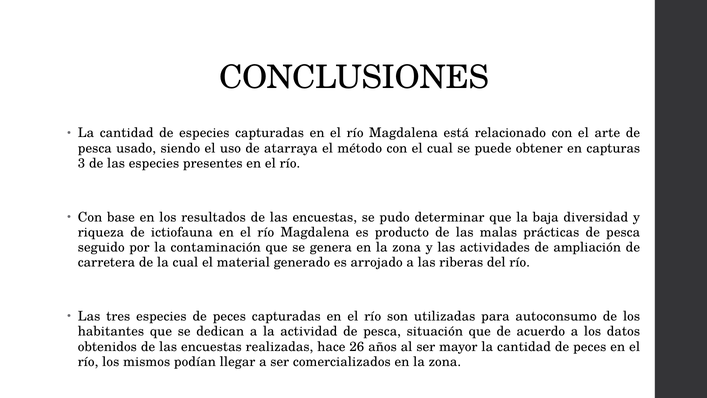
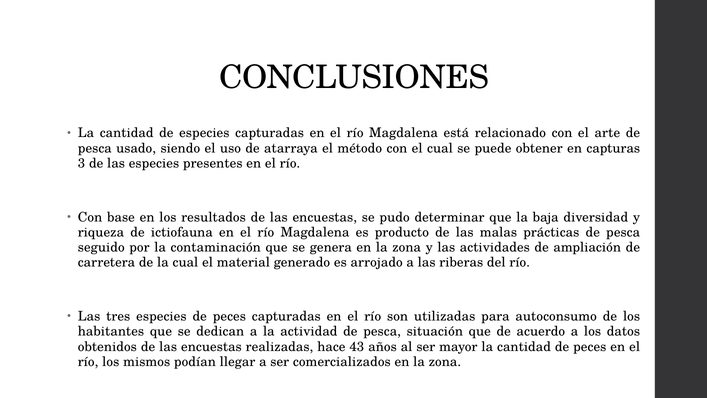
26: 26 -> 43
